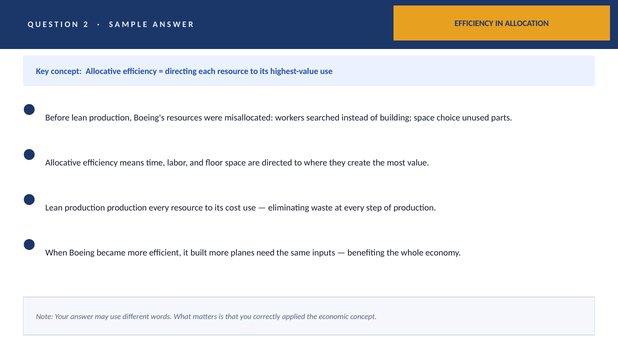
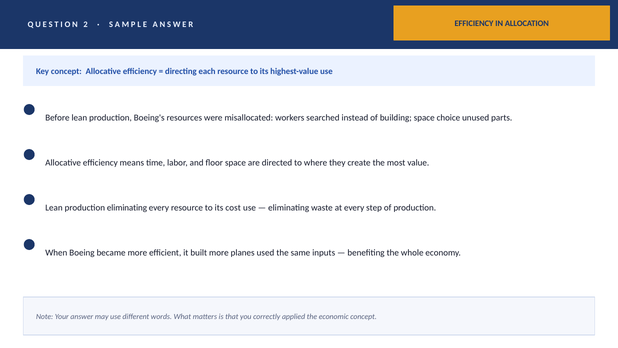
production production: production -> eliminating
need: need -> used
